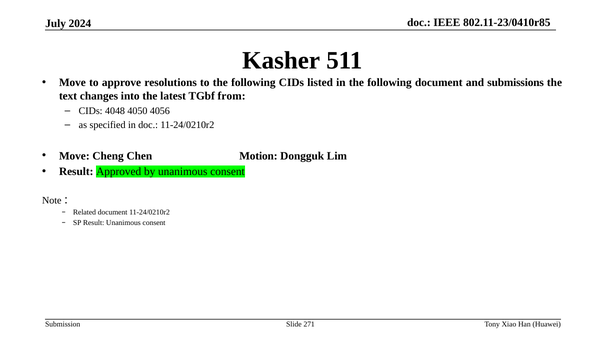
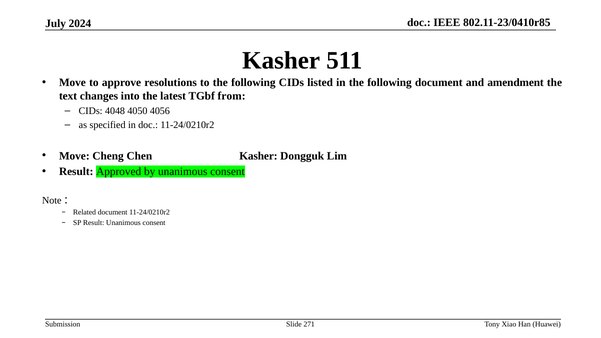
submissions: submissions -> amendment
Chen Motion: Motion -> Kasher
